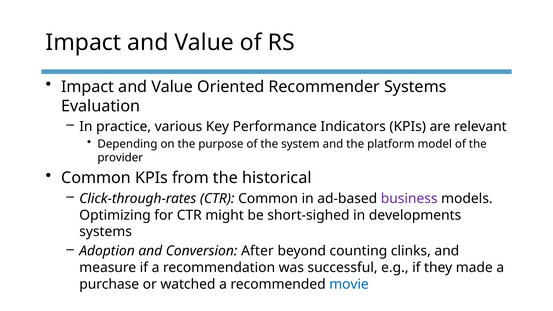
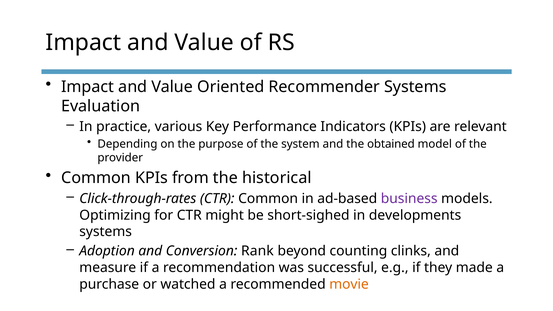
platform: platform -> obtained
After: After -> Rank
movie colour: blue -> orange
